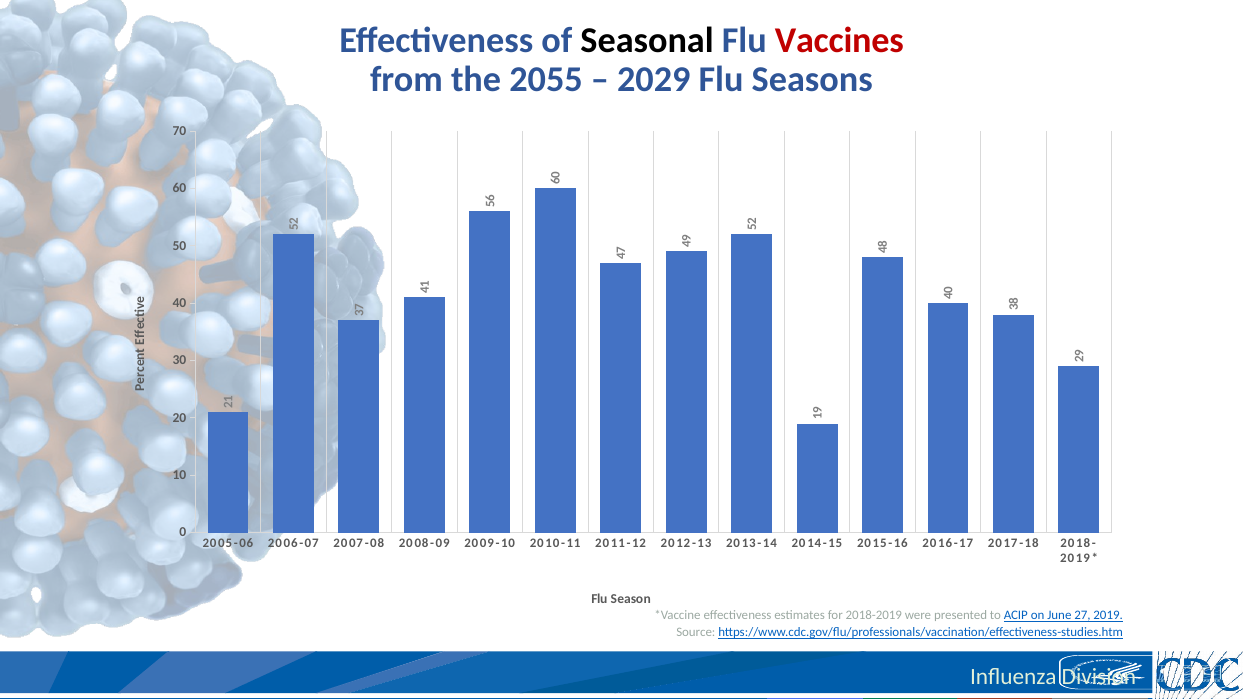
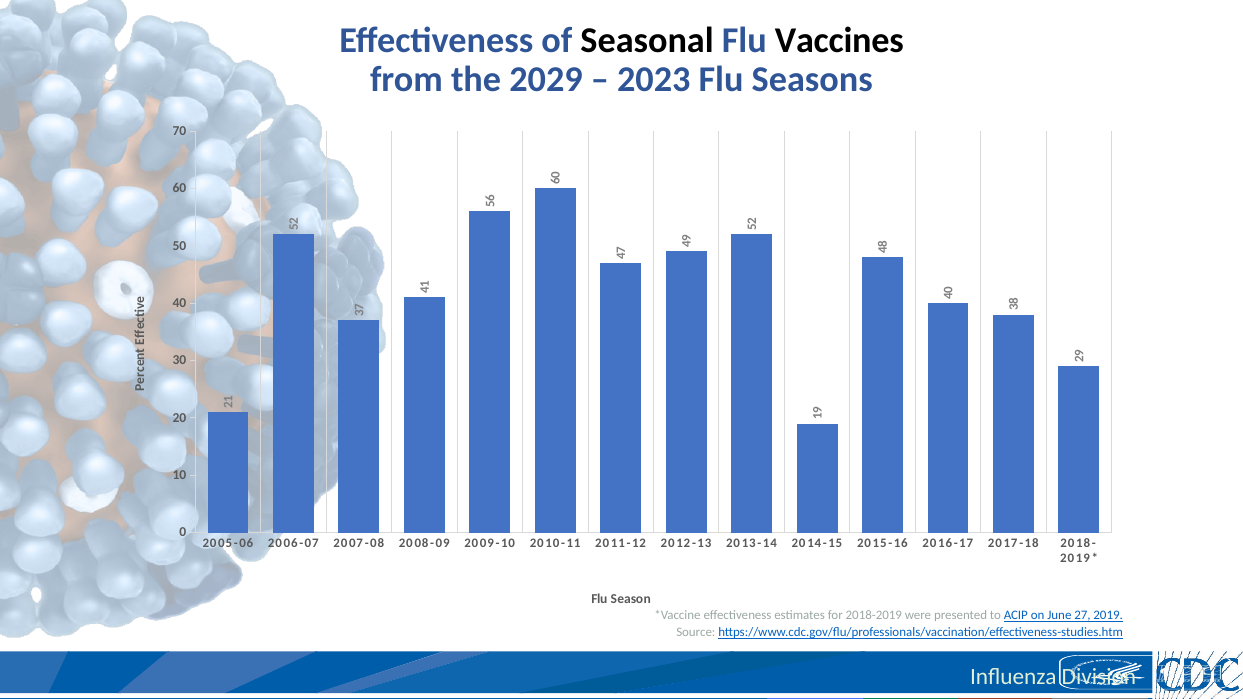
Vaccines colour: red -> black
2055: 2055 -> 2029
2029: 2029 -> 2023
